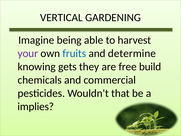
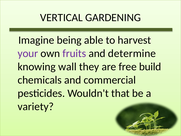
fruits colour: blue -> purple
gets: gets -> wall
implies: implies -> variety
